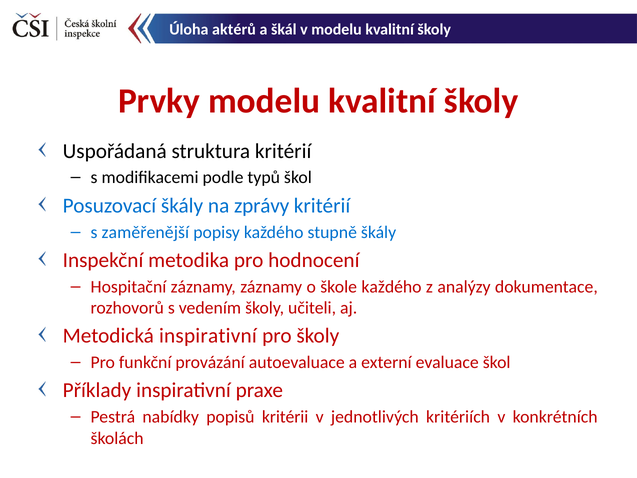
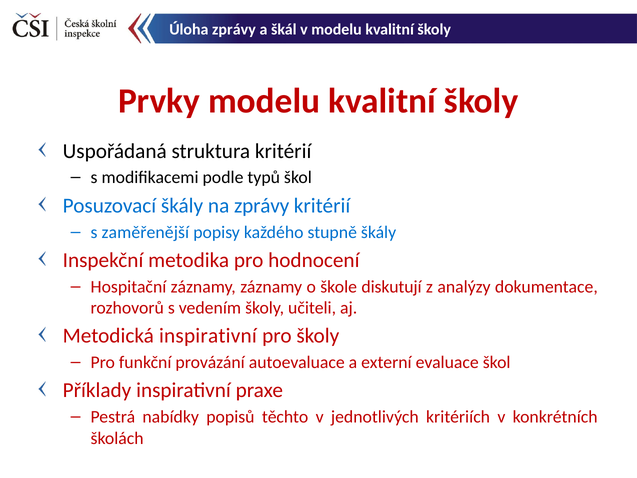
Úloha aktérů: aktérů -> zprávy
škole každého: každého -> diskutují
kritérii: kritérii -> těchto
